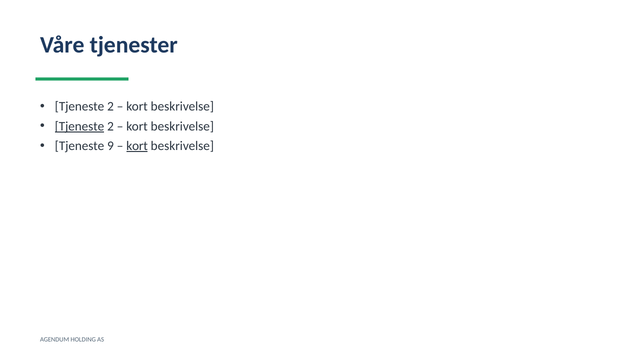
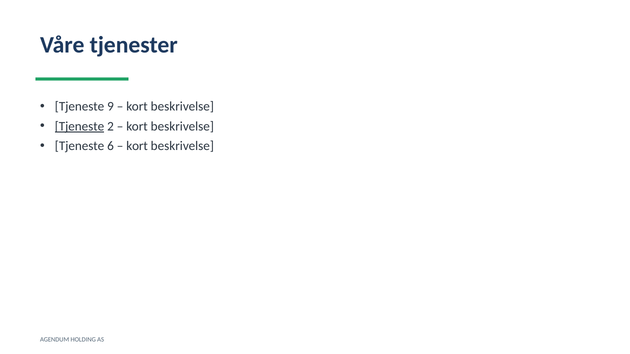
2 at (110, 107): 2 -> 9
9: 9 -> 6
kort at (137, 146) underline: present -> none
